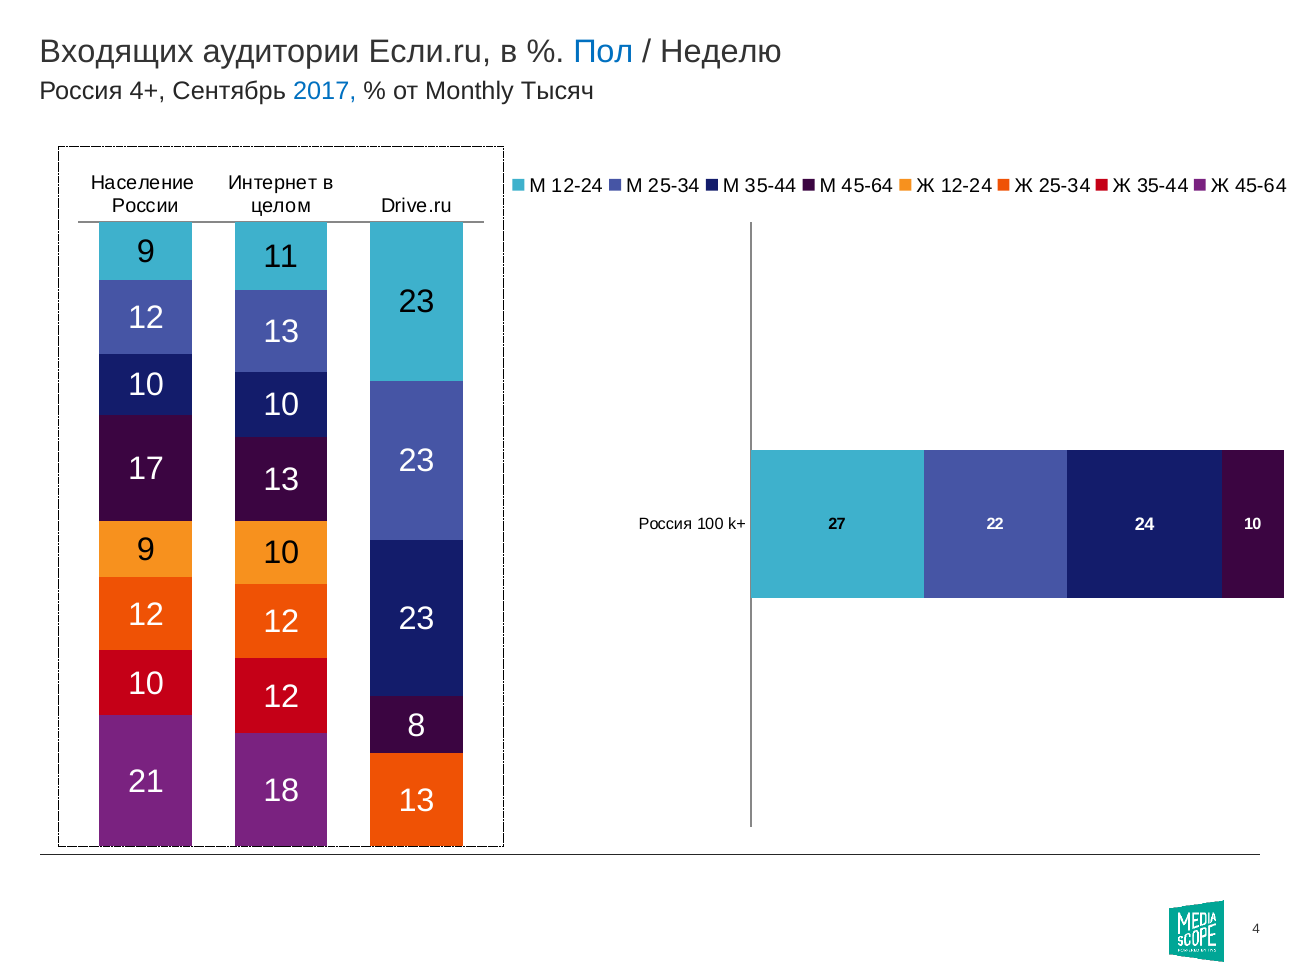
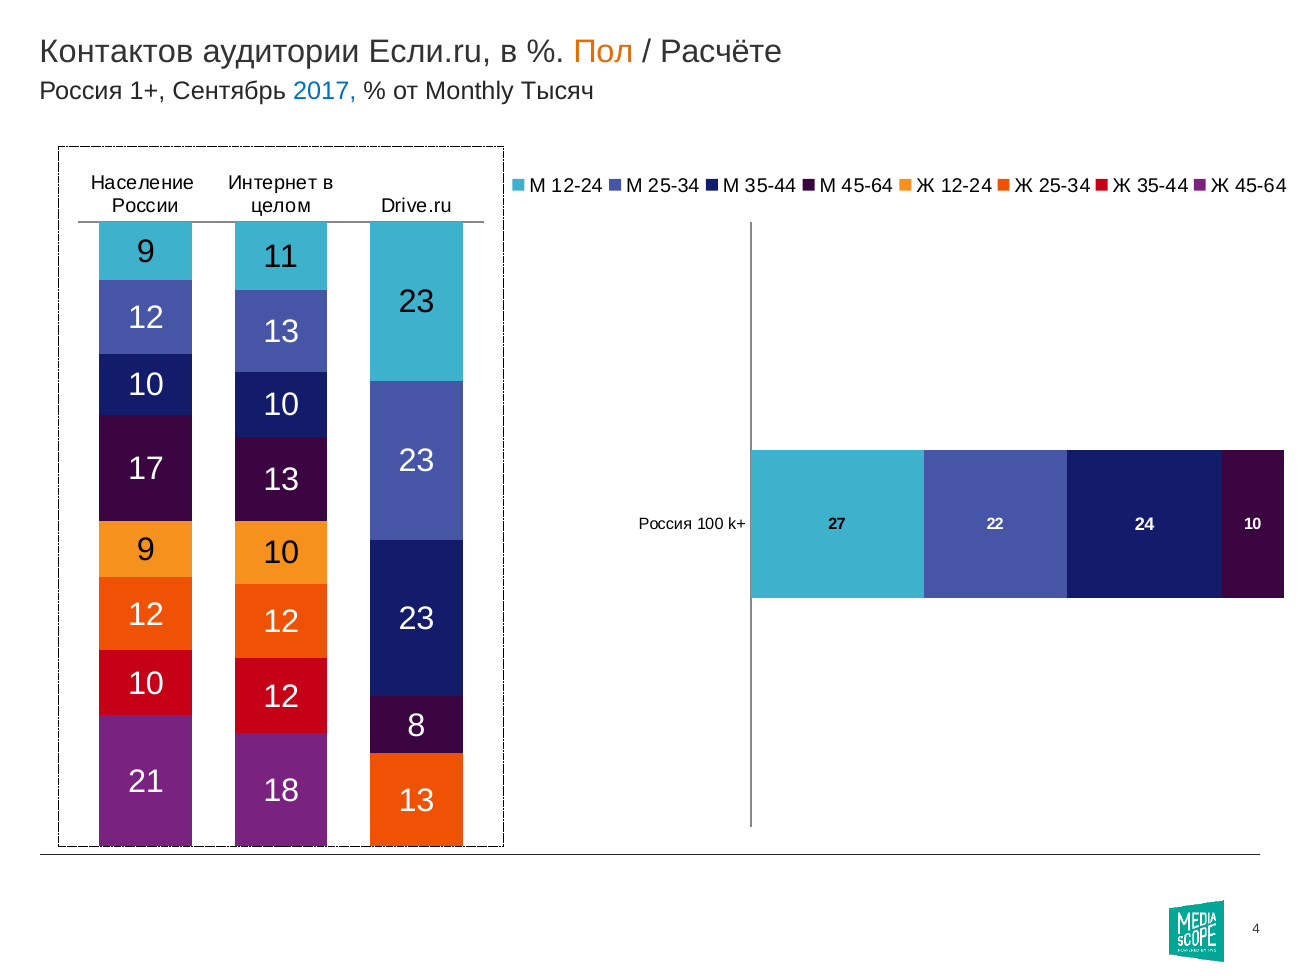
Входящих: Входящих -> Контактов
Пол colour: blue -> orange
Неделю: Неделю -> Расчёте
4+: 4+ -> 1+
